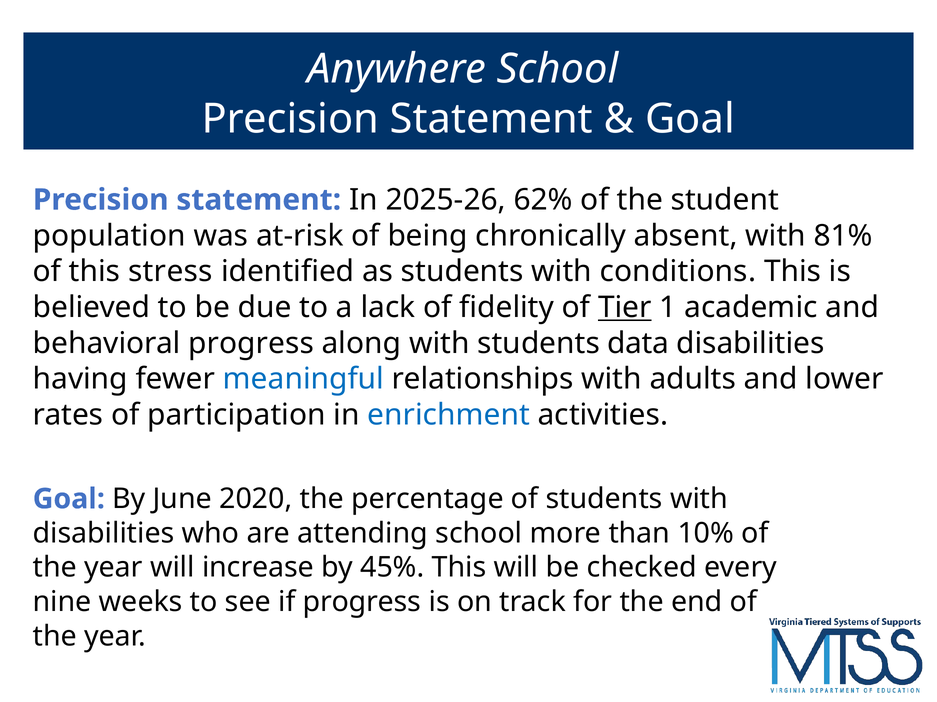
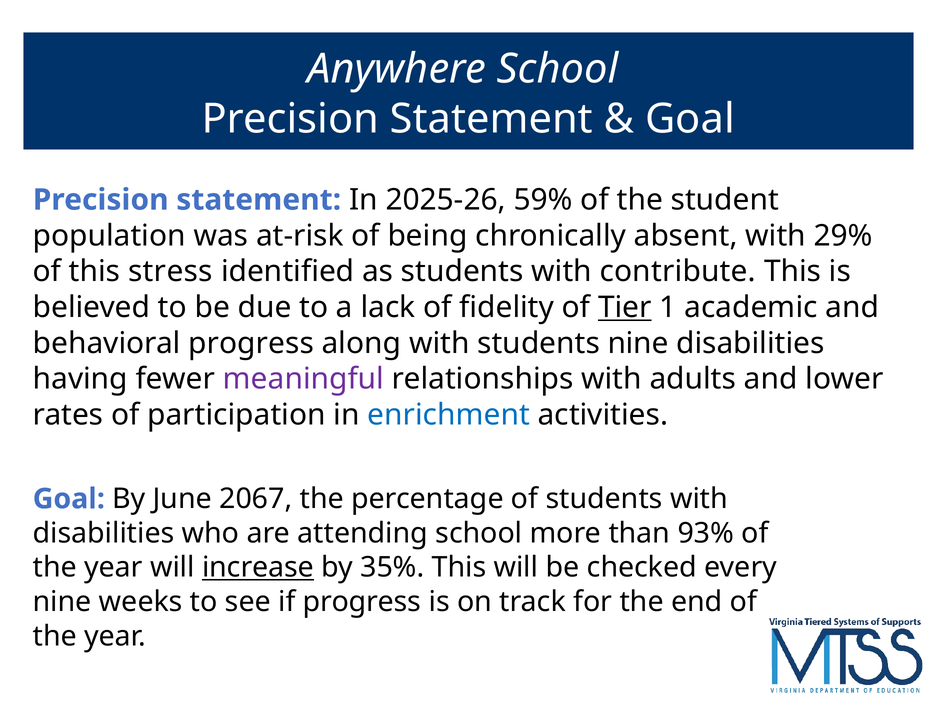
62%: 62% -> 59%
81%: 81% -> 29%
conditions: conditions -> contribute
students data: data -> nine
meaningful colour: blue -> purple
2020: 2020 -> 2067
10%: 10% -> 93%
increase underline: none -> present
45%: 45% -> 35%
